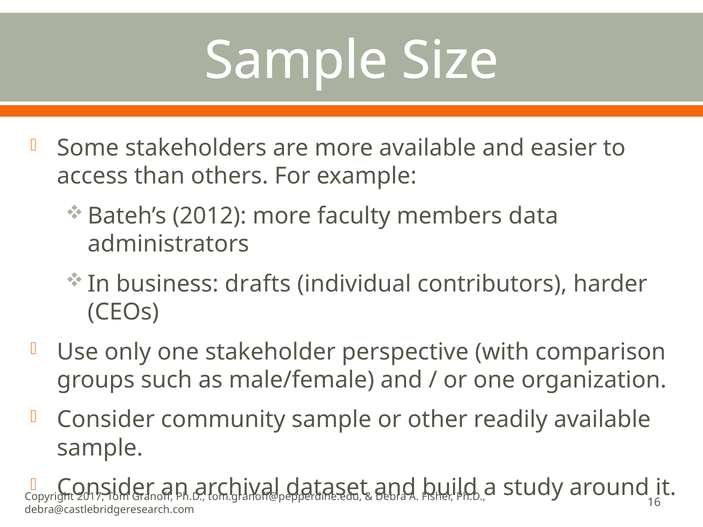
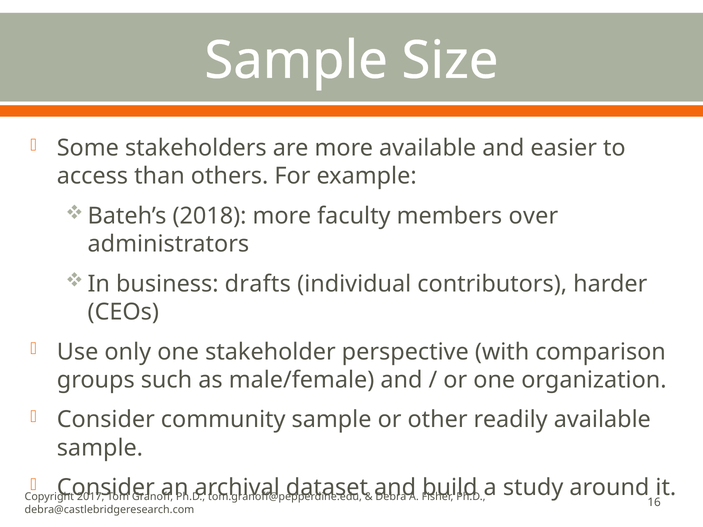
2012: 2012 -> 2018
data: data -> over
